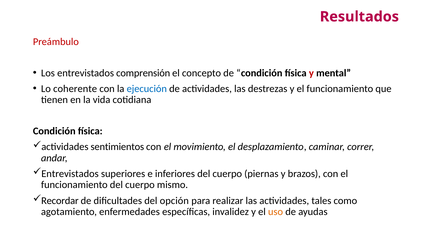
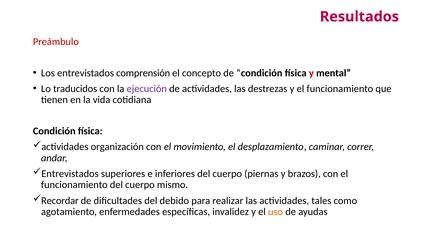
coherente: coherente -> traducidos
ejecución colour: blue -> purple
sentimientos: sentimientos -> organización
opción: opción -> debido
